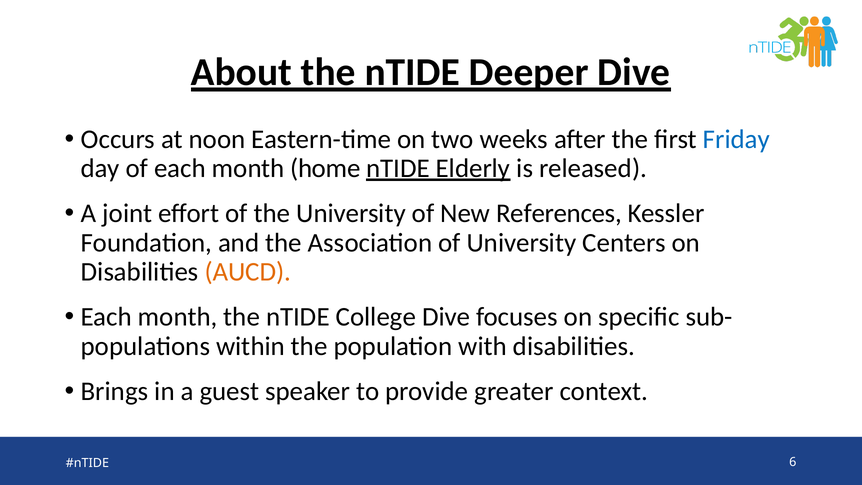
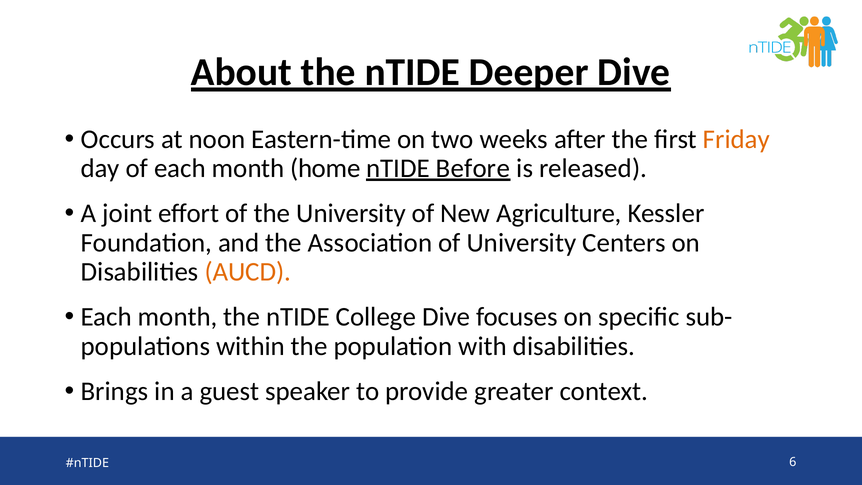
Friday colour: blue -> orange
Elderly: Elderly -> Before
References: References -> Agriculture
